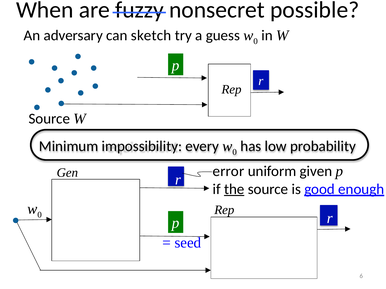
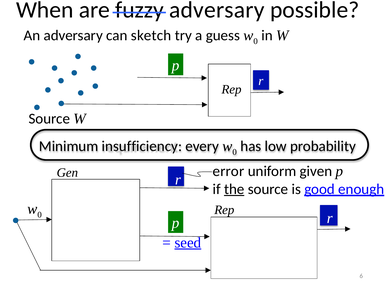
nonsecret at (217, 10): nonsecret -> adversary
impossibility: impossibility -> insufficiency
seed underline: none -> present
